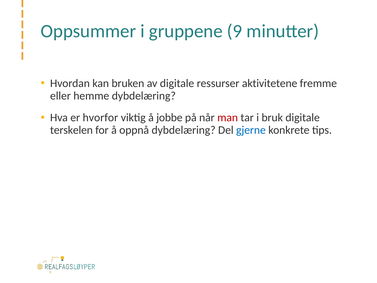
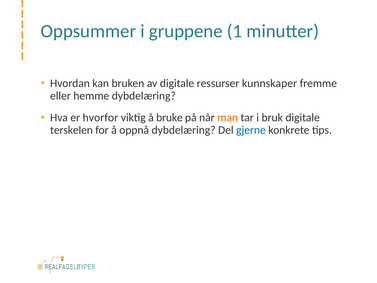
9: 9 -> 1
aktivitetene: aktivitetene -> kunnskaper
jobbe: jobbe -> bruke
man colour: red -> orange
